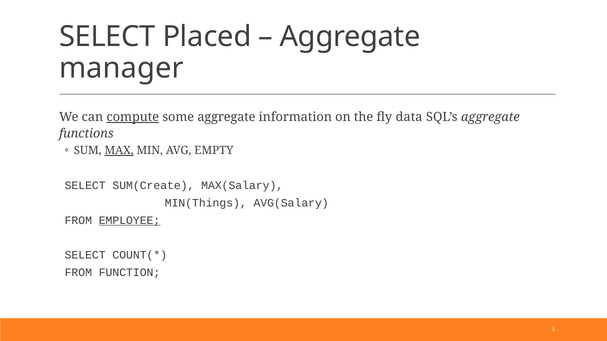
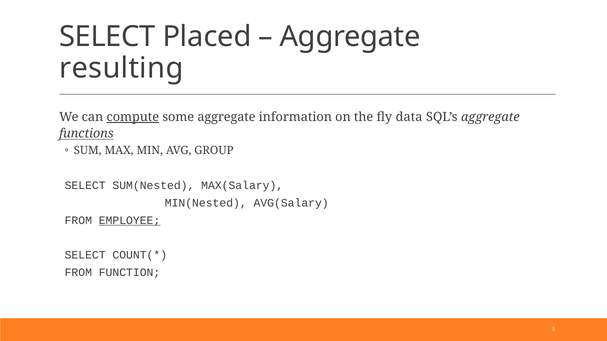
manager: manager -> resulting
functions underline: none -> present
MAX underline: present -> none
EMPTY: EMPTY -> GROUP
SUM(Create: SUM(Create -> SUM(Nested
MIN(Things: MIN(Things -> MIN(Nested
